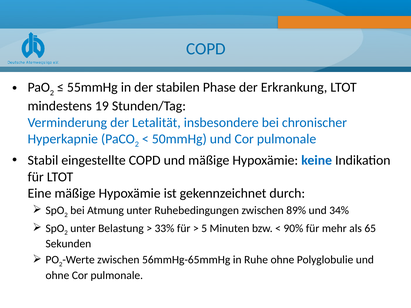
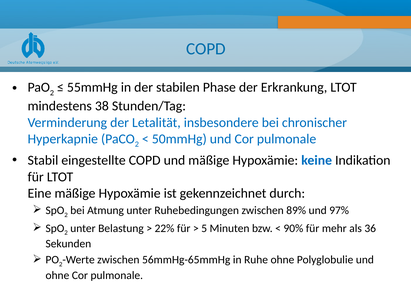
19: 19 -> 38
34%: 34% -> 97%
33%: 33% -> 22%
65: 65 -> 36
